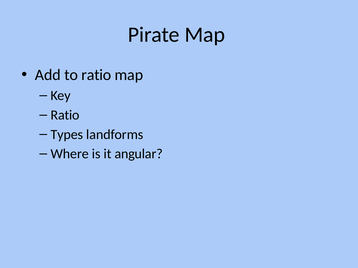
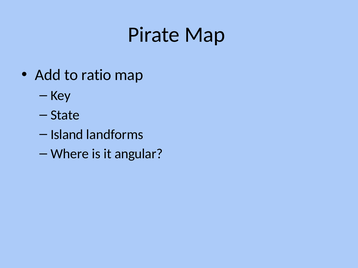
Ratio at (65, 115): Ratio -> State
Types: Types -> Island
